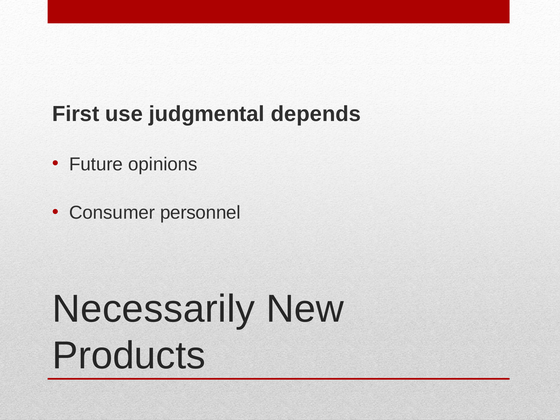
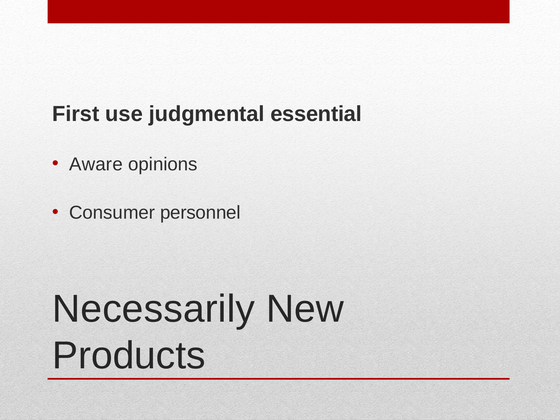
depends: depends -> essential
Future: Future -> Aware
